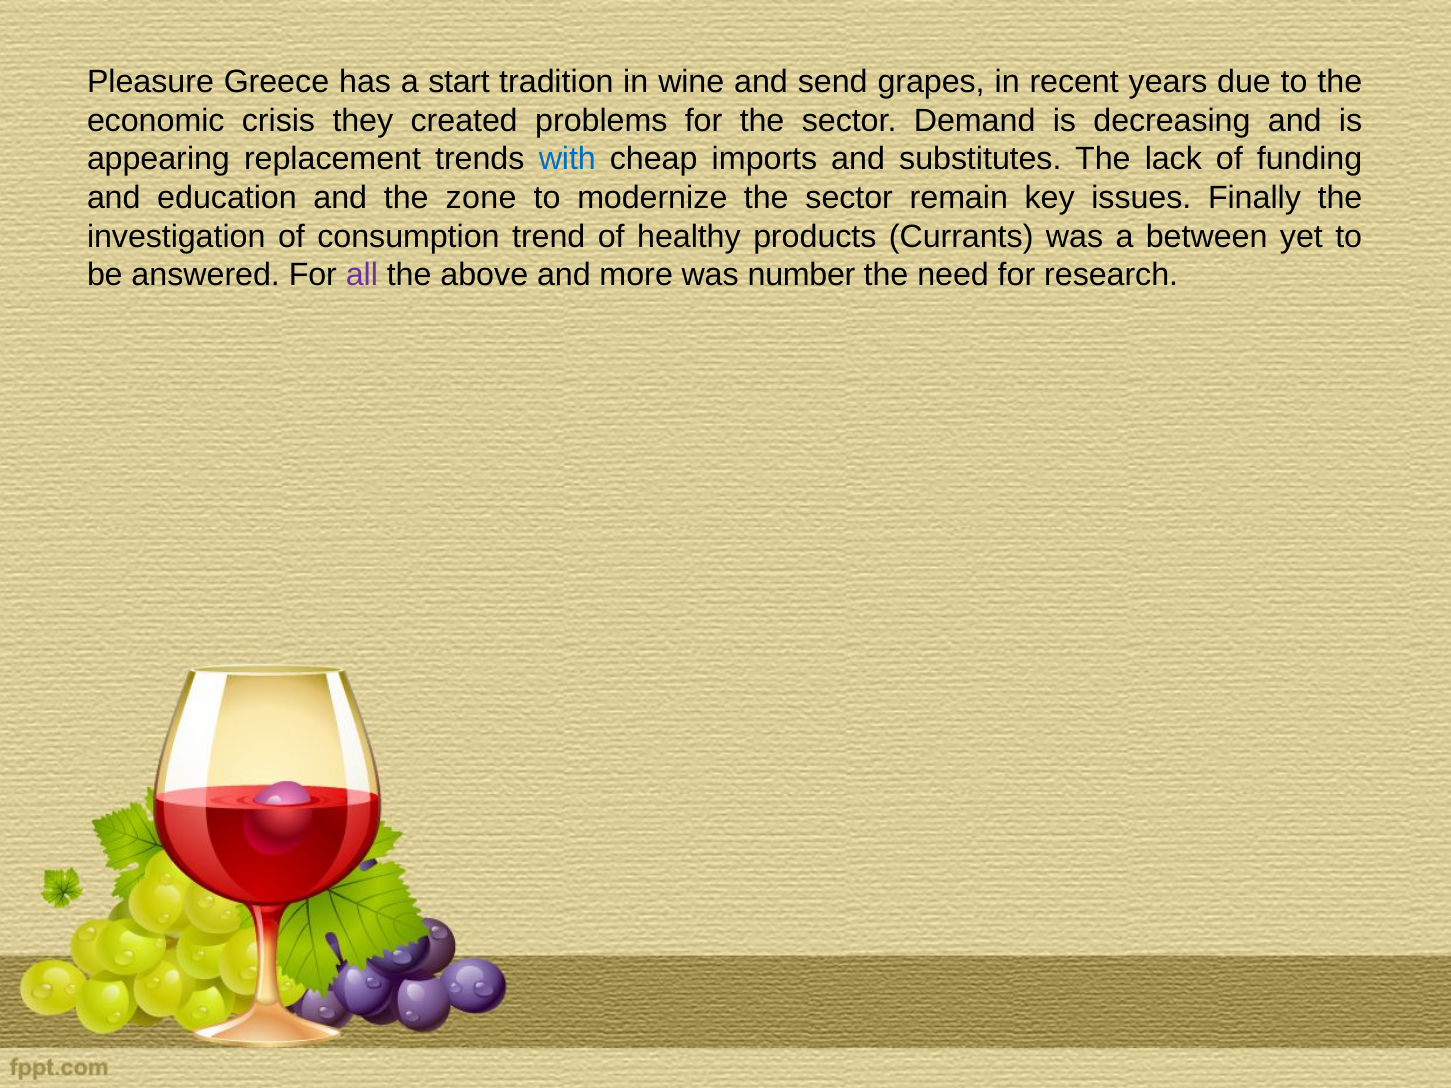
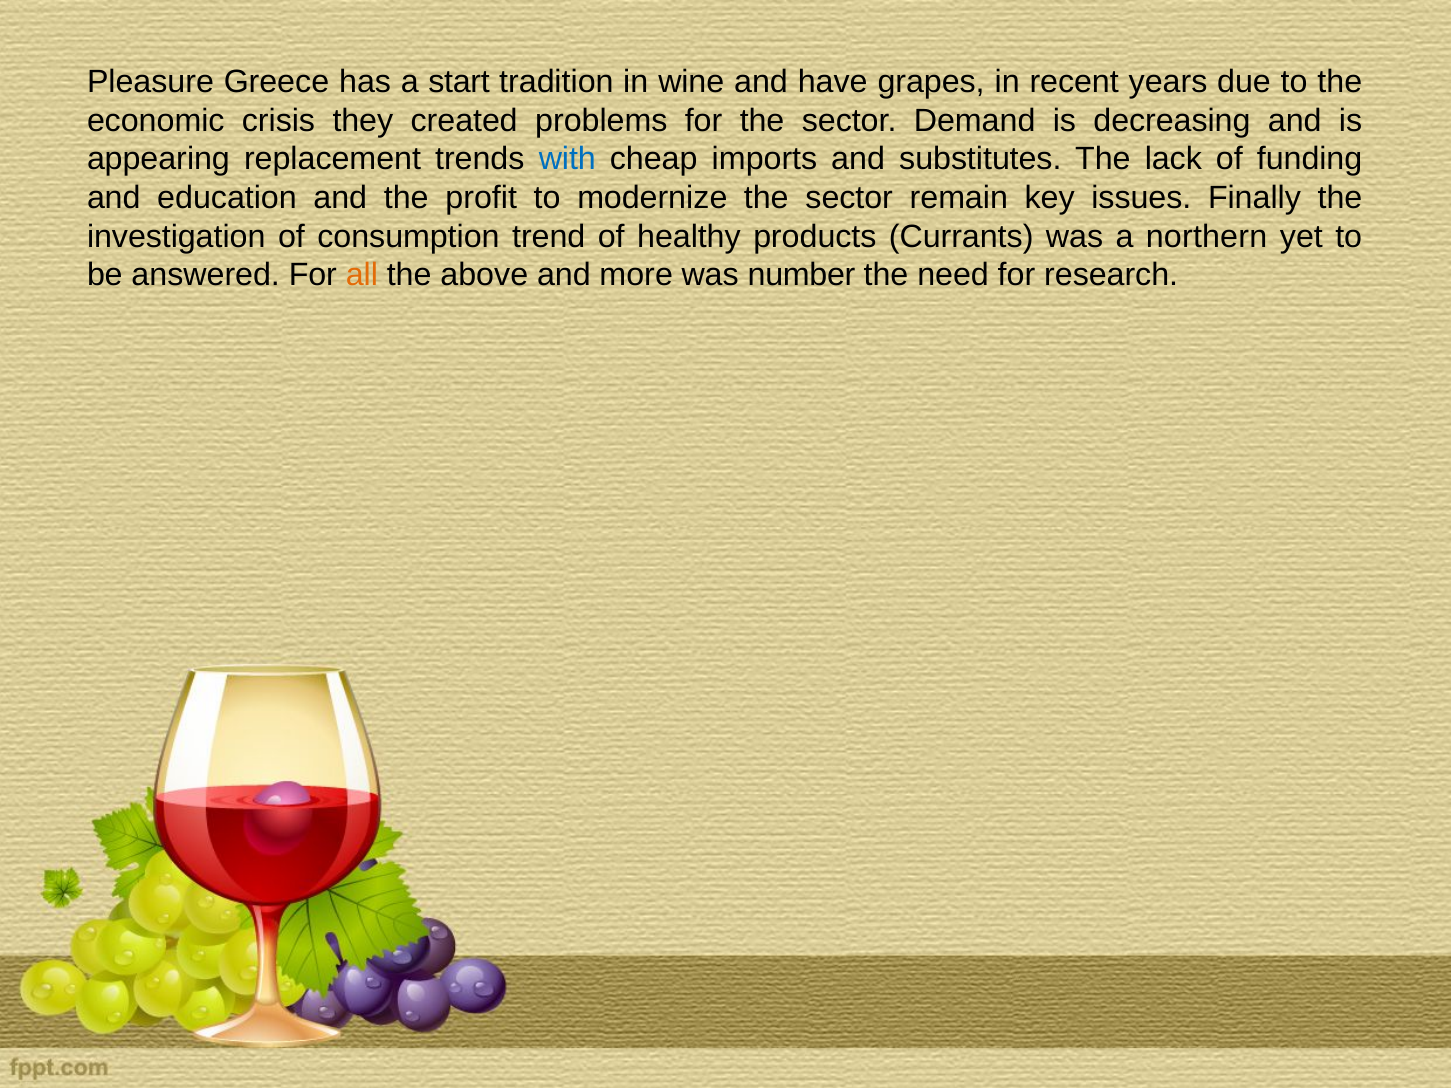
send: send -> have
zone: zone -> profit
between: between -> northern
all colour: purple -> orange
